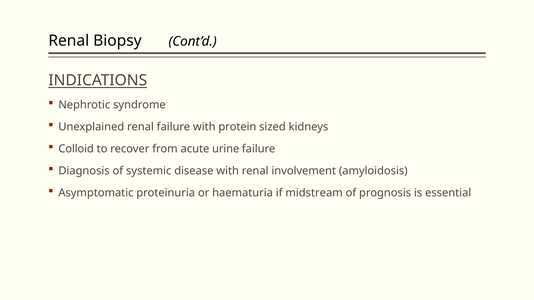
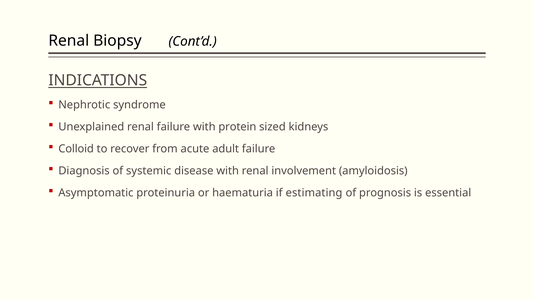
urine: urine -> adult
midstream: midstream -> estimating
